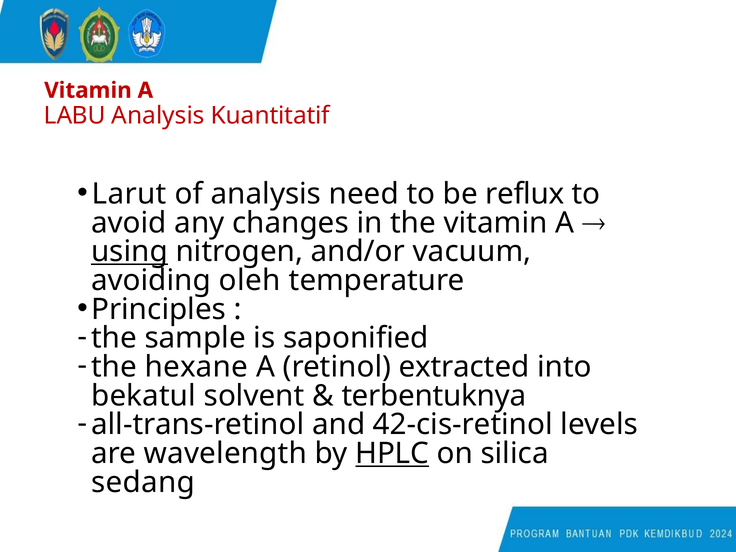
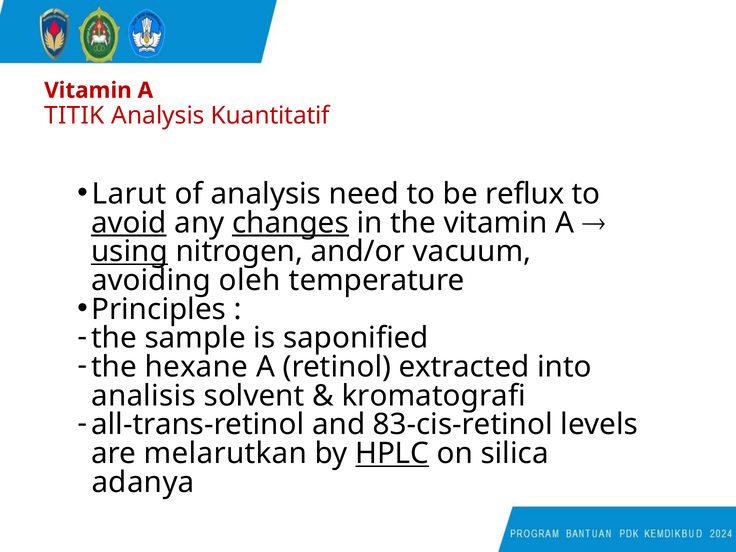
LABU: LABU -> TITIK
avoid underline: none -> present
changes underline: none -> present
bekatul: bekatul -> analisis
terbentuknya: terbentuknya -> kromatografi
42-cis-retinol: 42-cis-retinol -> 83-cis-retinol
wavelength: wavelength -> melarutkan
sedang: sedang -> adanya
